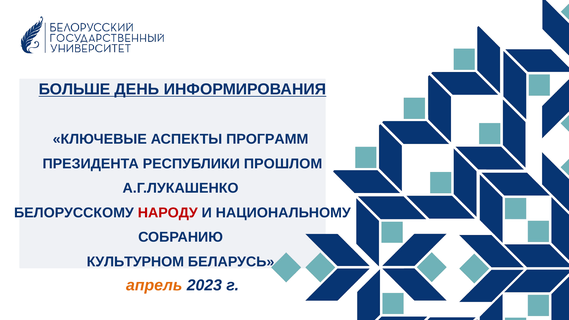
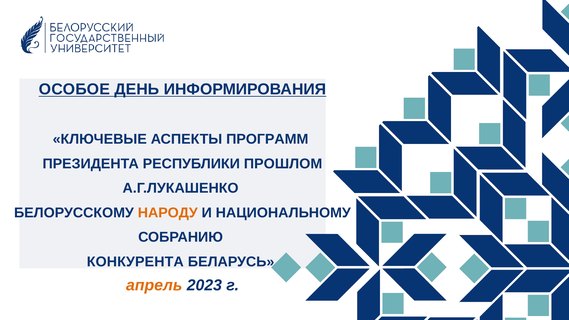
БОЛЬШЕ: БОЛЬШЕ -> ОСОБОЕ
НАРОДУ colour: red -> orange
КУЛЬТУРНОМ: КУЛЬТУРНОМ -> КОНКУРЕНТА
